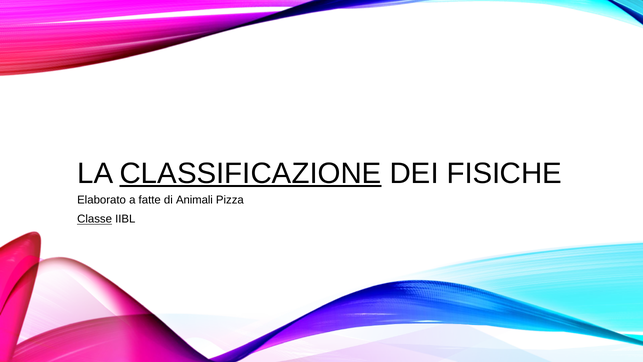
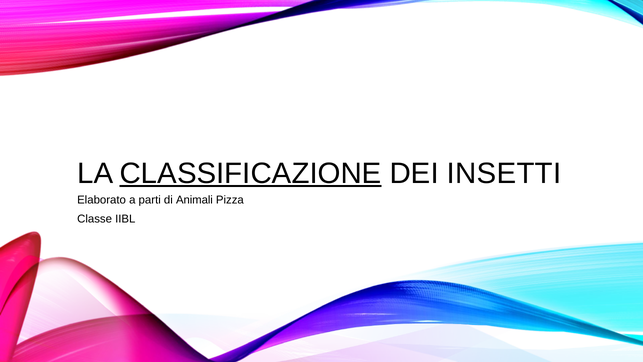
FISICHE: FISICHE -> INSETTI
fatte: fatte -> parti
Classe underline: present -> none
